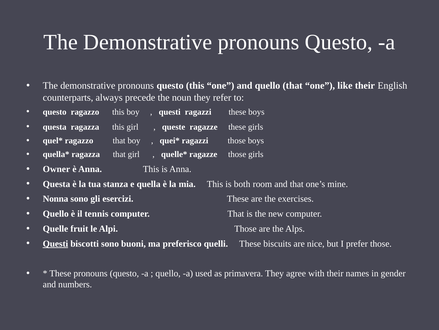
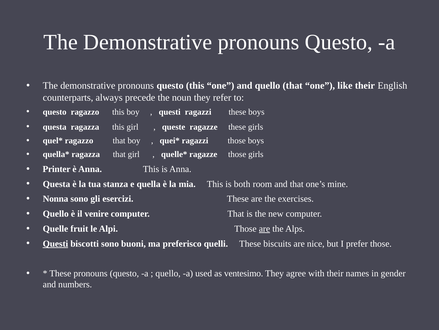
Owner: Owner -> Printer
tennis: tennis -> venire
are at (264, 228) underline: none -> present
primavera: primavera -> ventesimo
